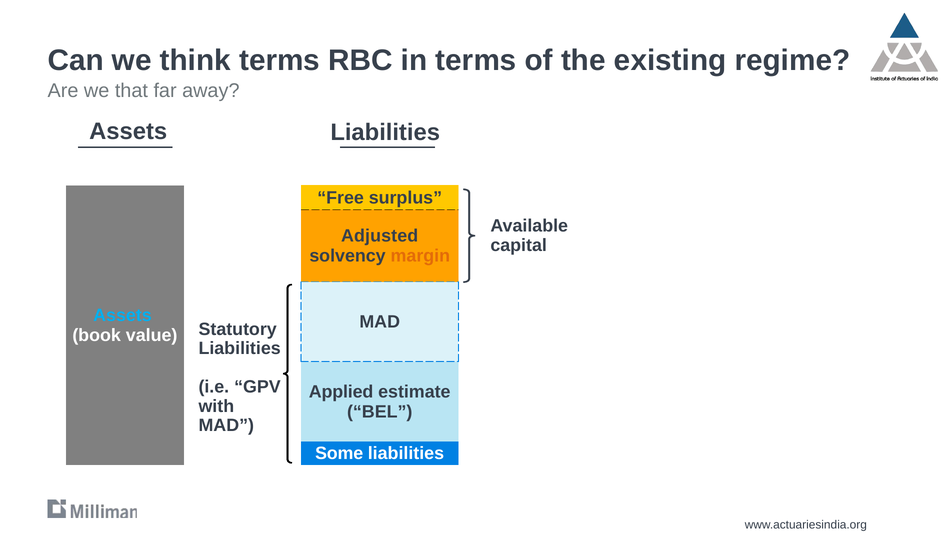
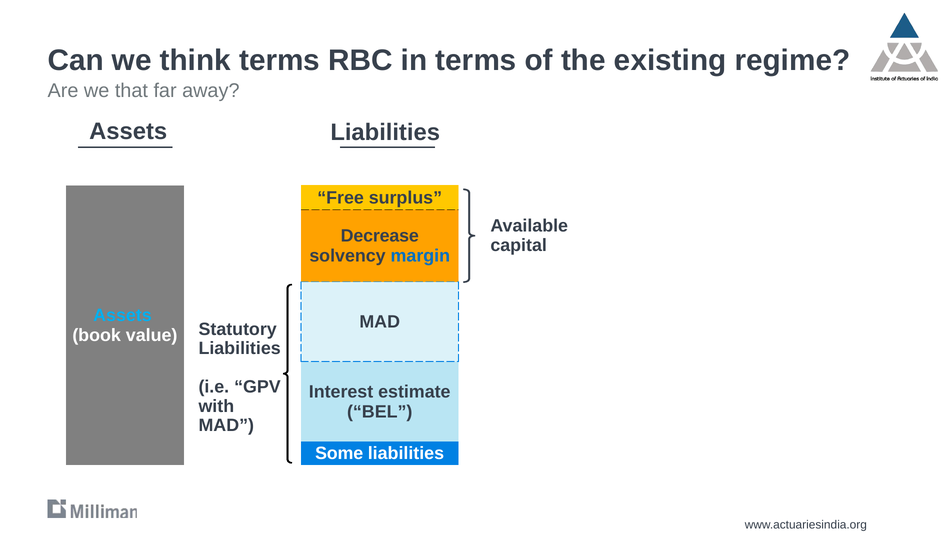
Adjusted: Adjusted -> Decrease
margin colour: orange -> blue
Applied: Applied -> Interest
